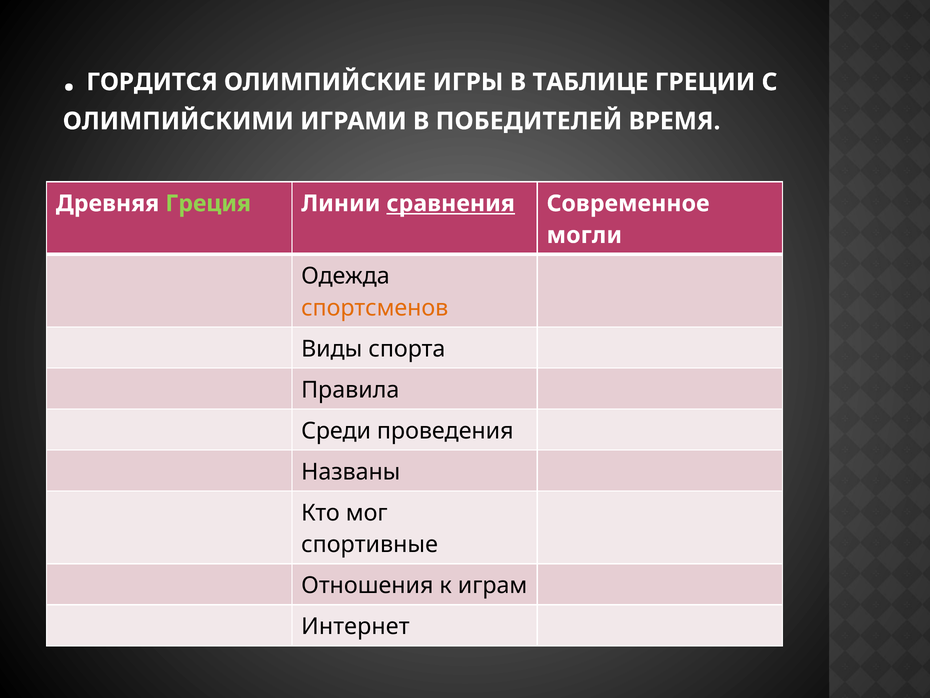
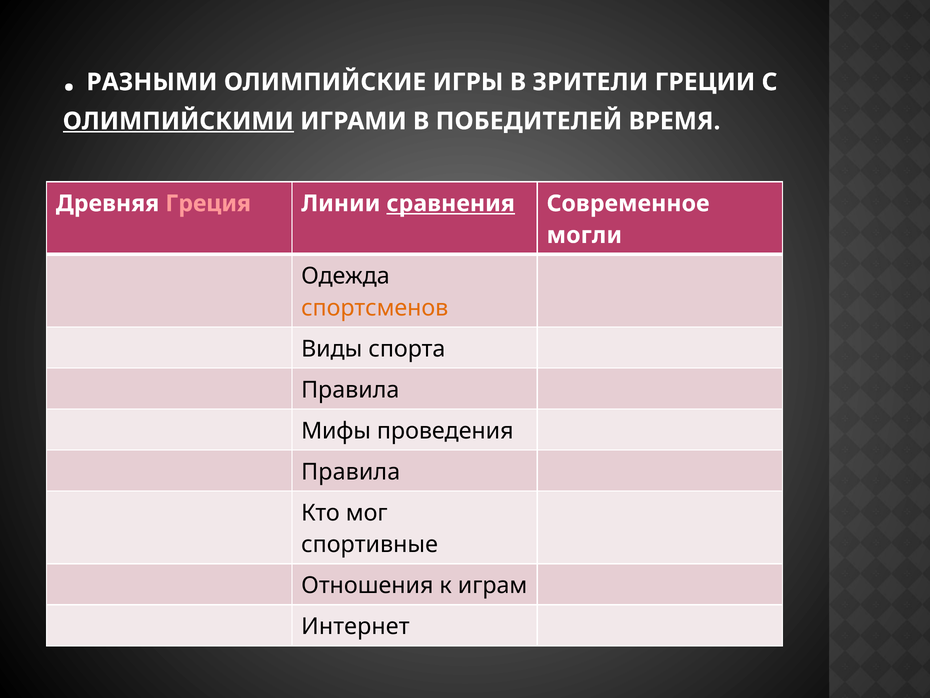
ГОРДИТСЯ: ГОРДИТСЯ -> РАЗНЫМИ
ТАБЛИЦЕ: ТАБЛИЦЕ -> ЗРИТЕЛИ
ОЛИМПИЙСКИМИ underline: none -> present
Греция colour: light green -> pink
Среди: Среди -> Мифы
Названы at (351, 472): Названы -> Правила
